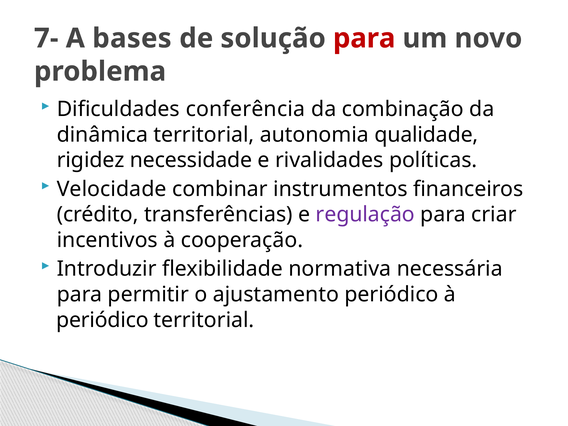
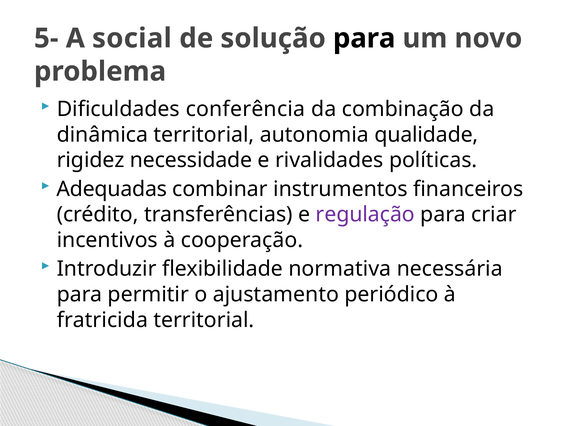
7-: 7- -> 5-
bases: bases -> social
para at (364, 38) colour: red -> black
Velocidade: Velocidade -> Adequadas
periódico at (102, 320): periódico -> fratricida
